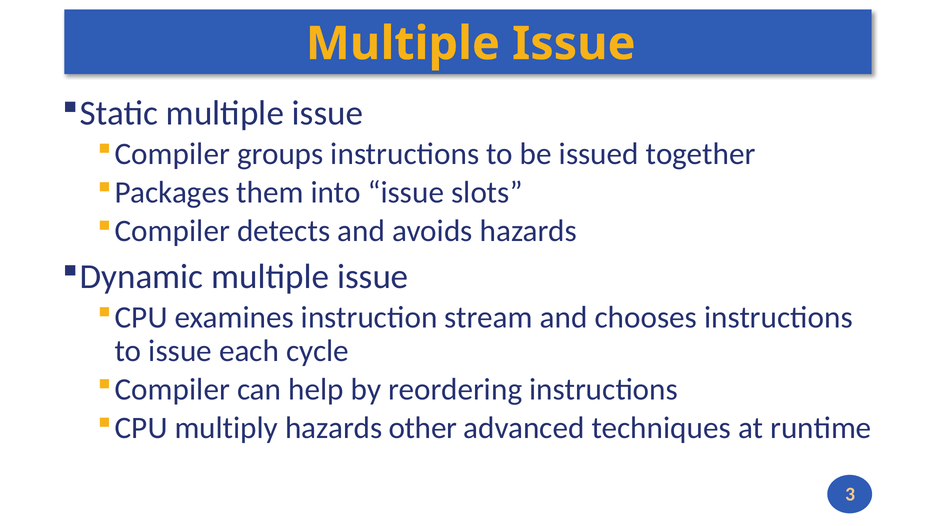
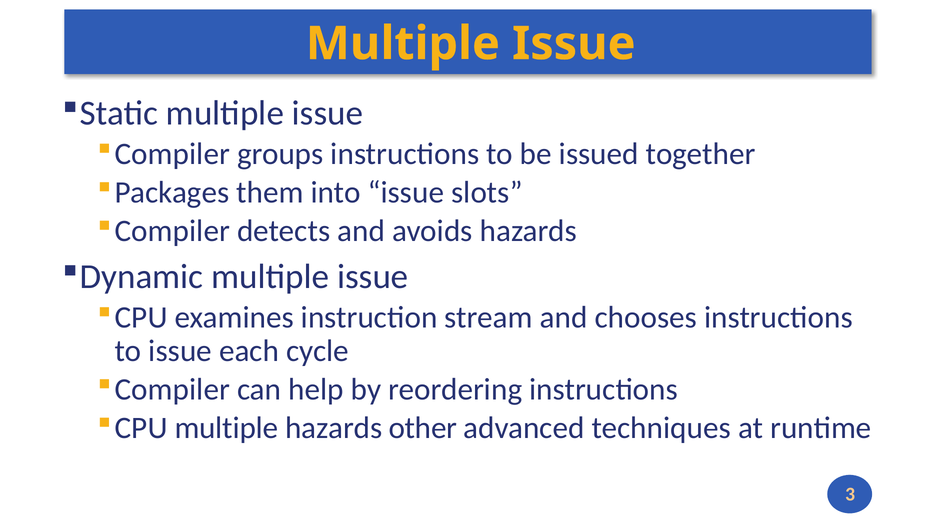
CPU multiply: multiply -> multiple
